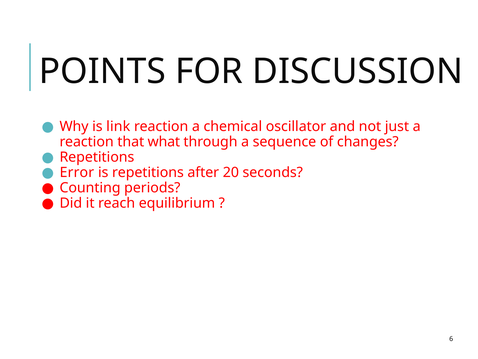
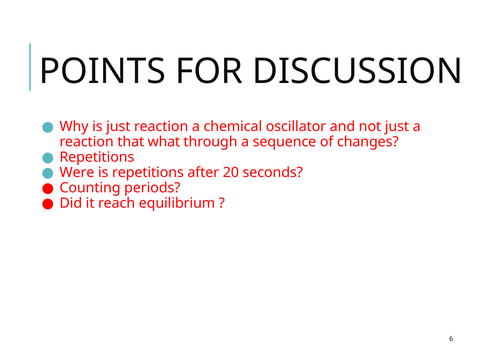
is link: link -> just
Error: Error -> Were
